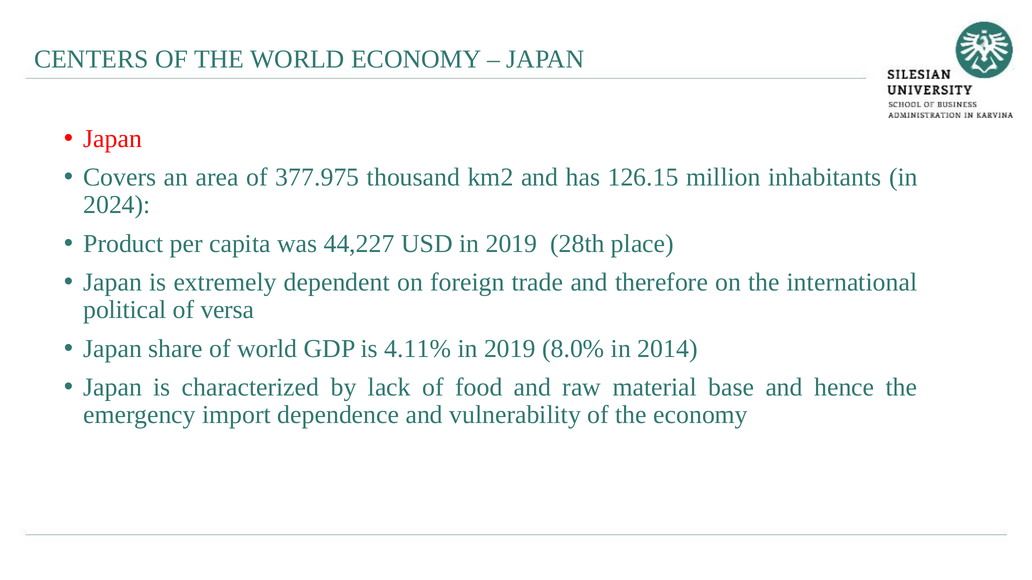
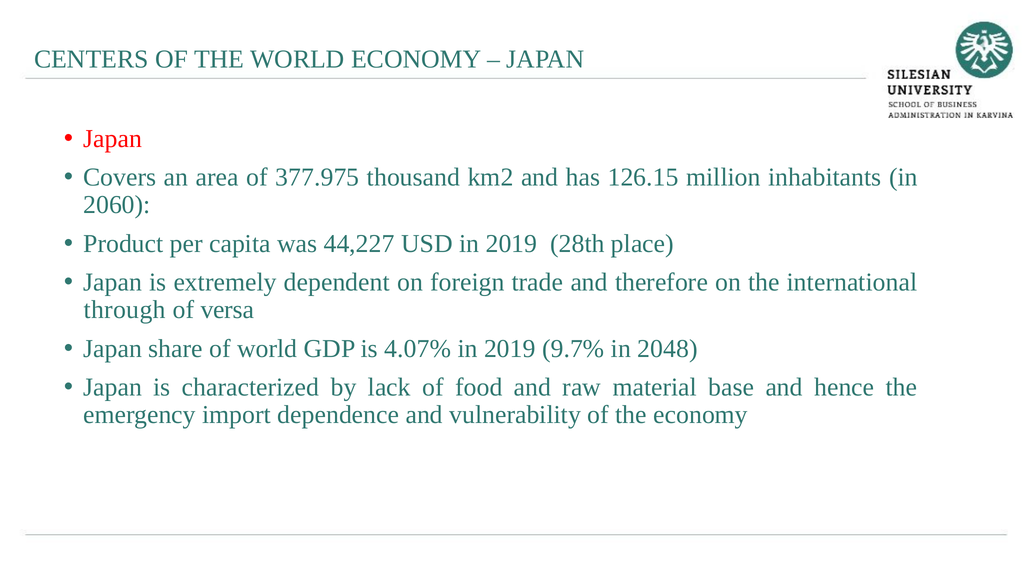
2024: 2024 -> 2060
political: political -> through
4.11%: 4.11% -> 4.07%
8.0%: 8.0% -> 9.7%
2014: 2014 -> 2048
